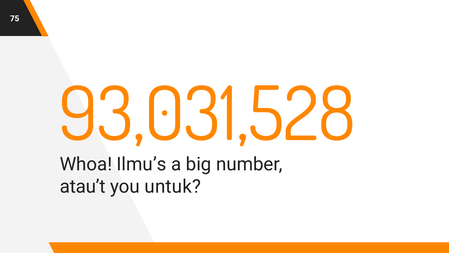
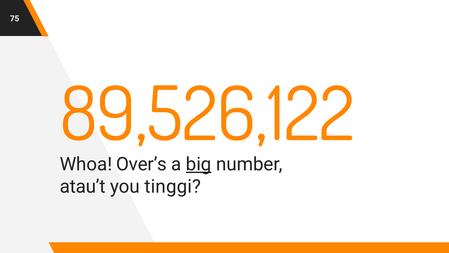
93,031,528: 93,031,528 -> 89,526,122
Ilmu’s: Ilmu’s -> Over’s
big underline: none -> present
untuk: untuk -> tinggi
